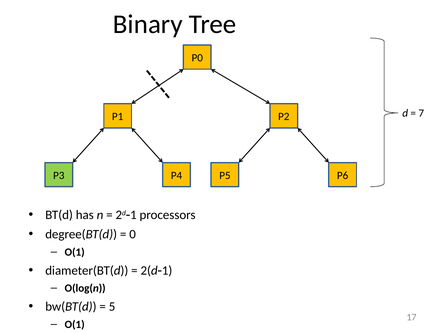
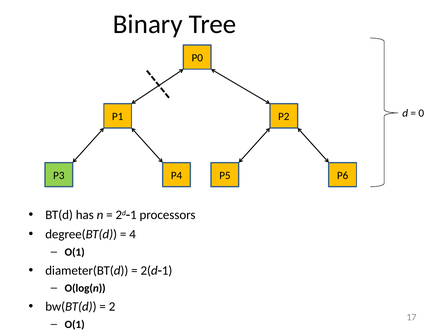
7: 7 -> 0
0: 0 -> 4
5: 5 -> 2
